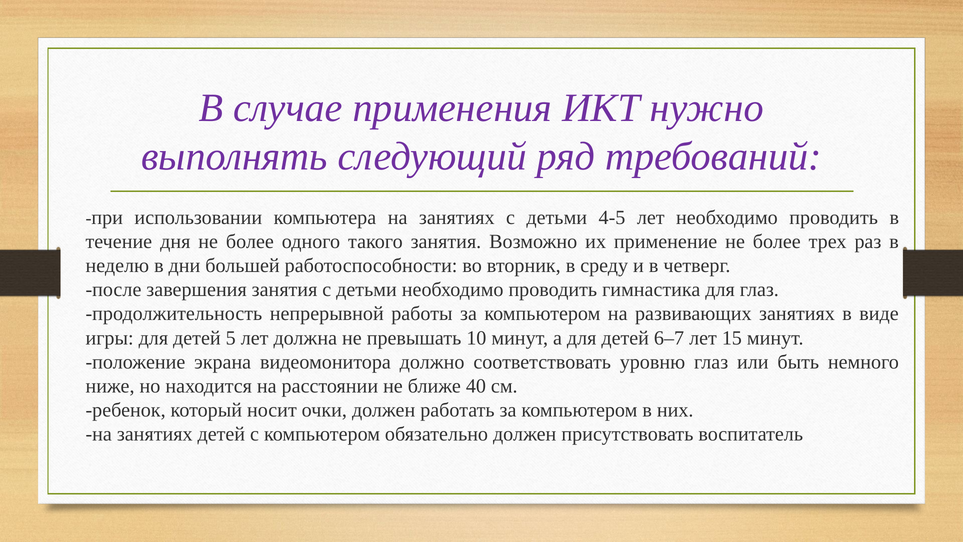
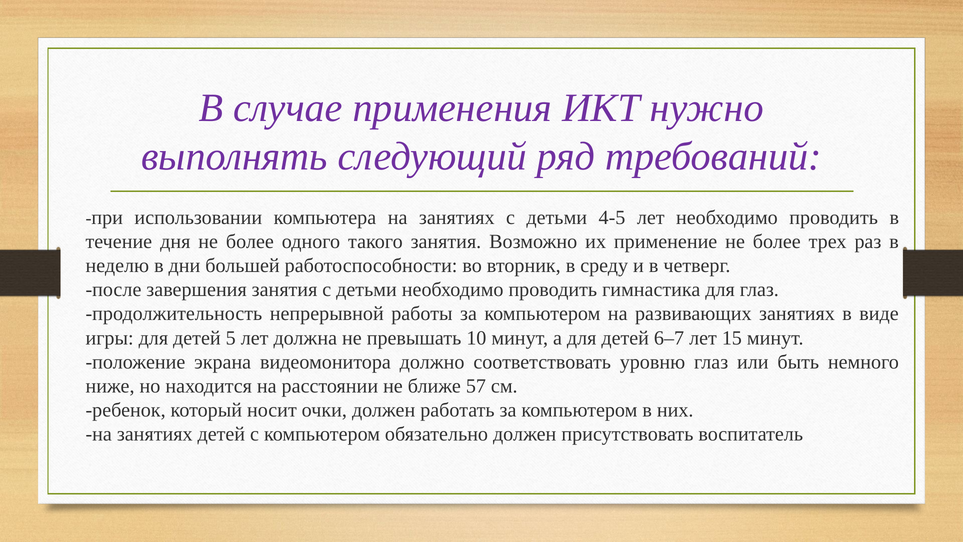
40: 40 -> 57
